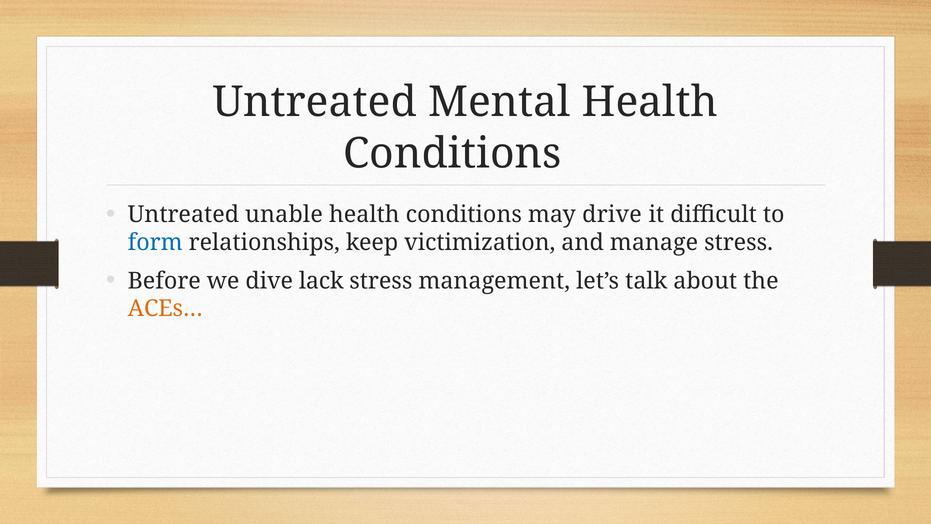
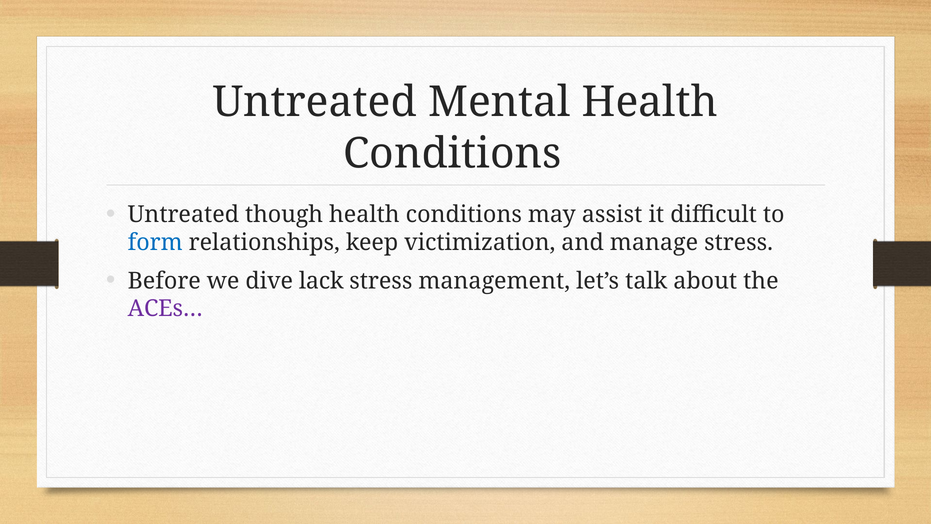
unable: unable -> though
drive: drive -> assist
ACEs… colour: orange -> purple
